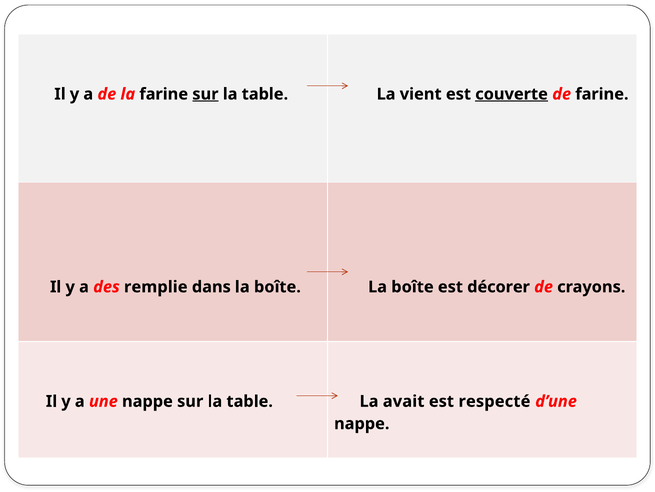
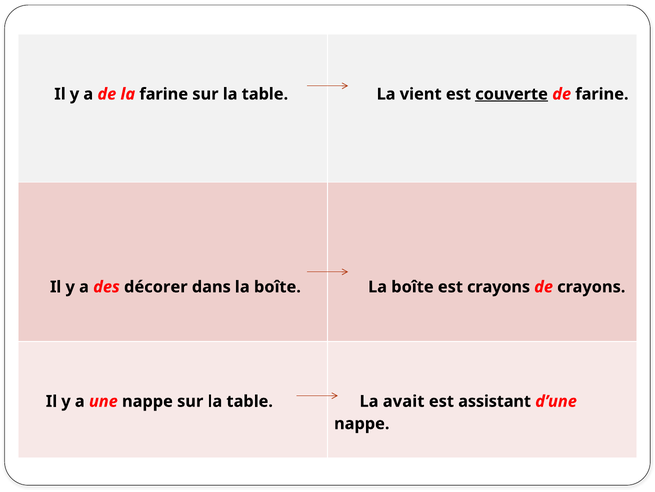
sur at (205, 94) underline: present -> none
remplie: remplie -> décorer
est décorer: décorer -> crayons
respecté: respecté -> assistant
